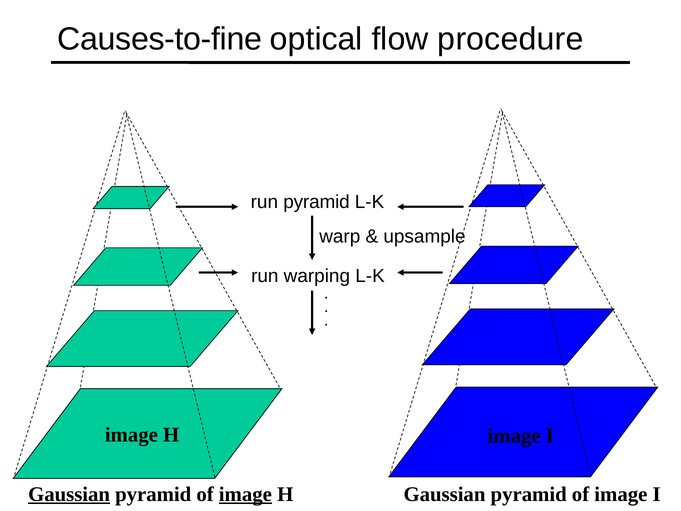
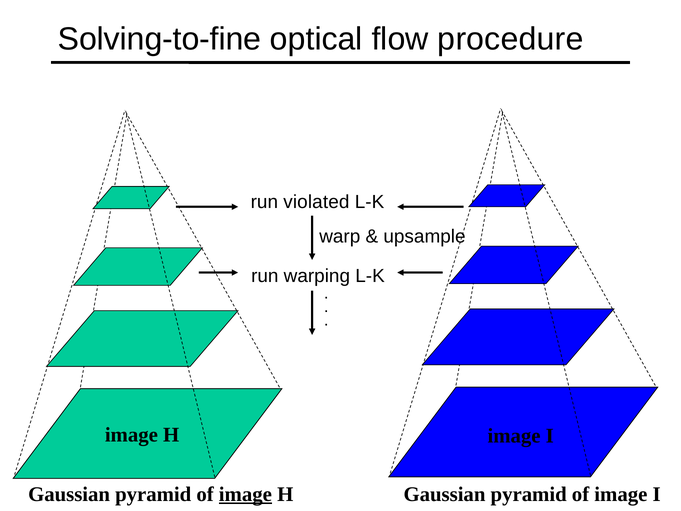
Causes-to-fine: Causes-to-fine -> Solving-to-fine
run pyramid: pyramid -> violated
Gaussian at (69, 494) underline: present -> none
